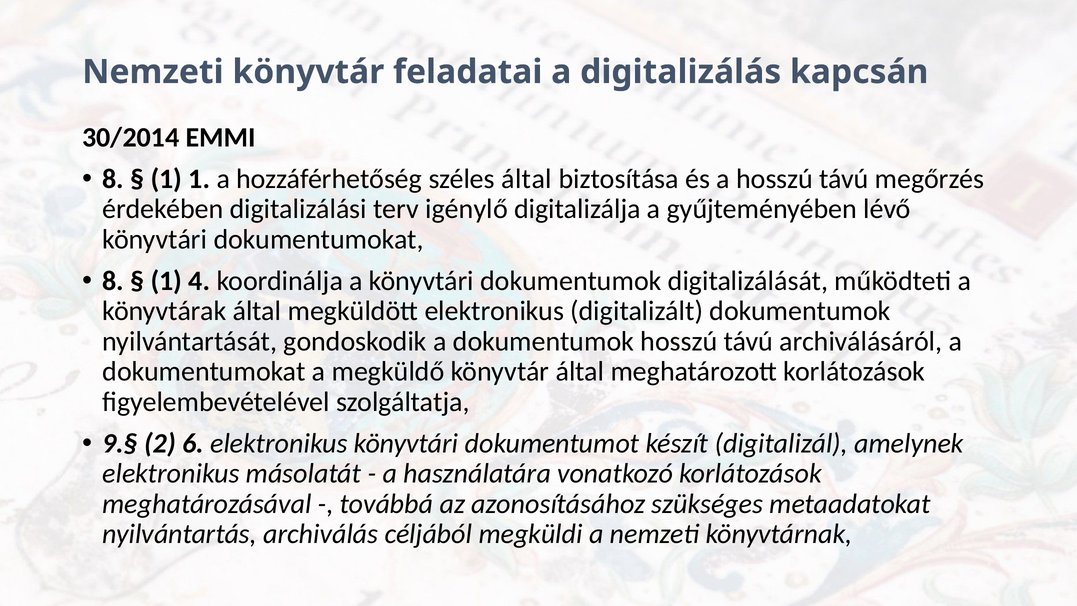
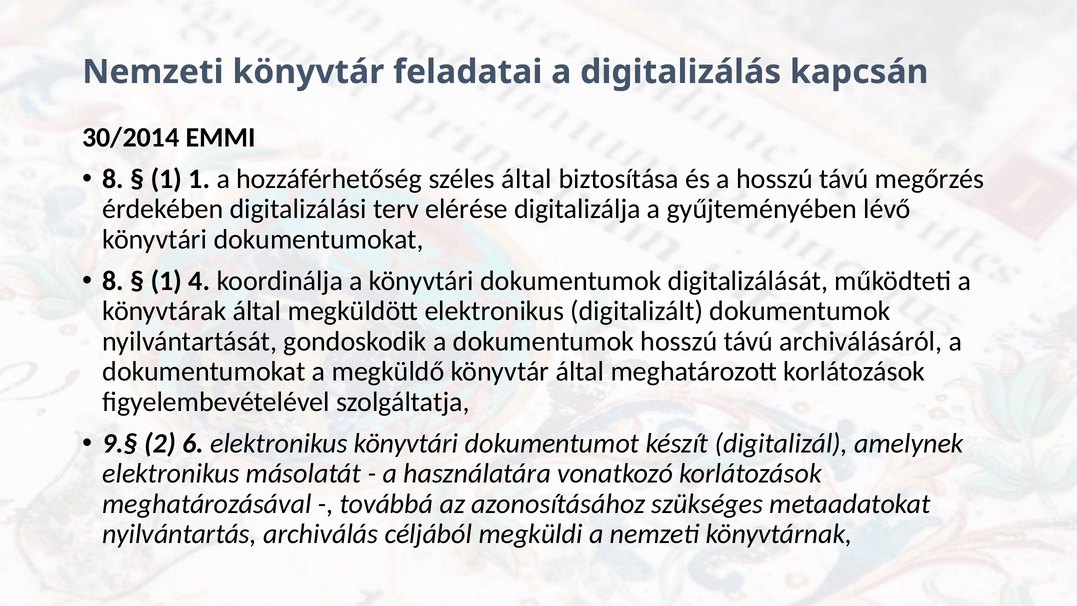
igénylő: igénylő -> elérése
